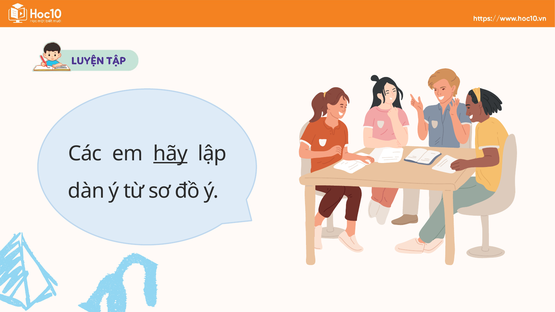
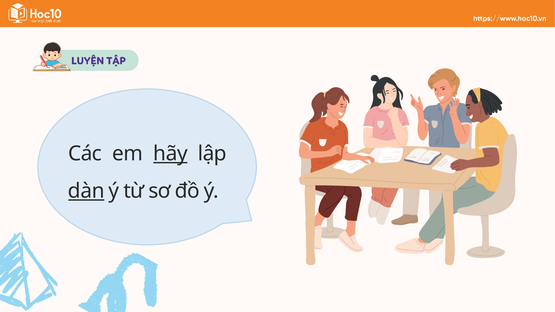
dàn underline: none -> present
